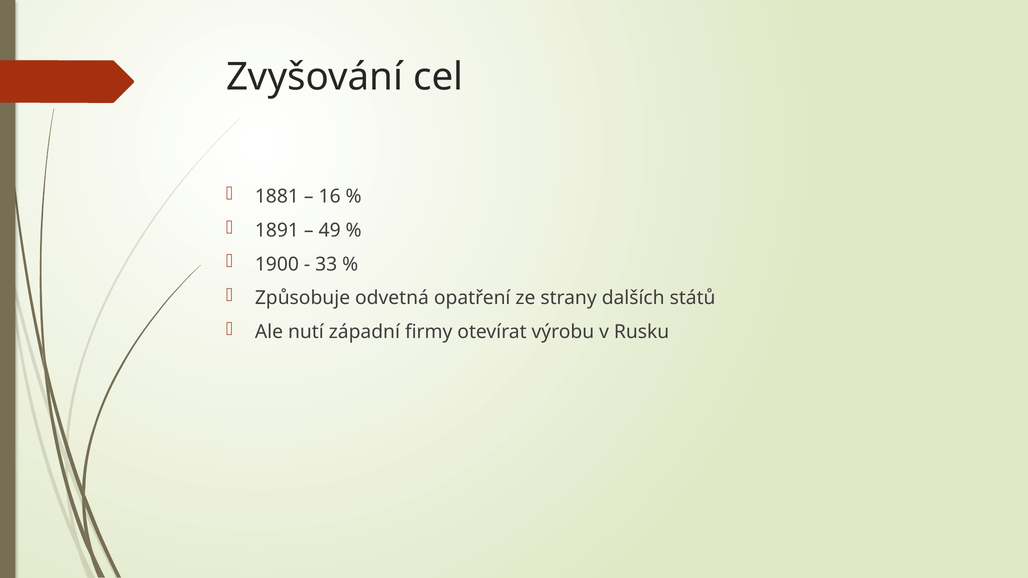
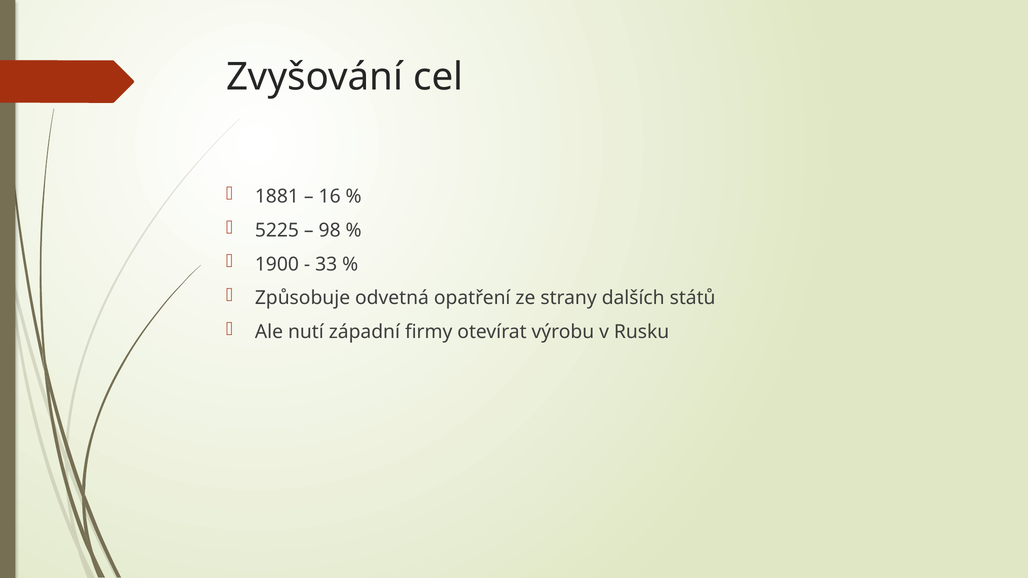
1891: 1891 -> 5225
49: 49 -> 98
